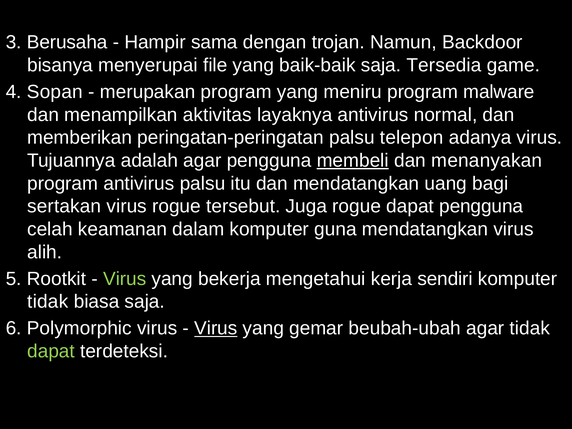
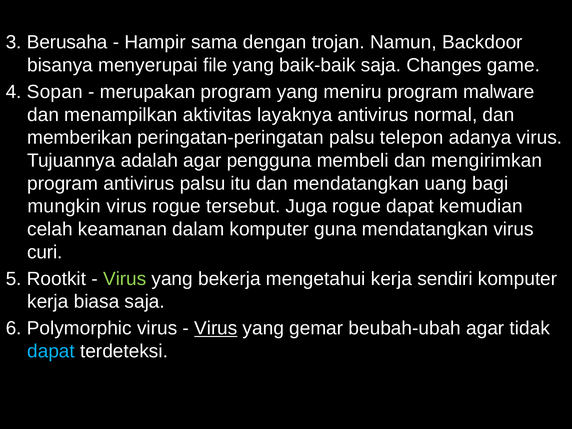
Tersedia: Tersedia -> Changes
membeli underline: present -> none
menanyakan: menanyakan -> mengirimkan
sertakan: sertakan -> mungkin
dapat pengguna: pengguna -> kemudian
alih: alih -> curi
tidak at (48, 302): tidak -> kerja
dapat at (51, 351) colour: light green -> light blue
